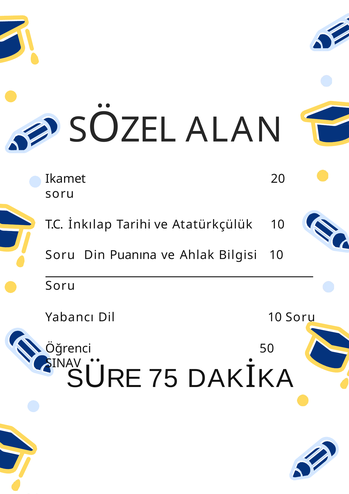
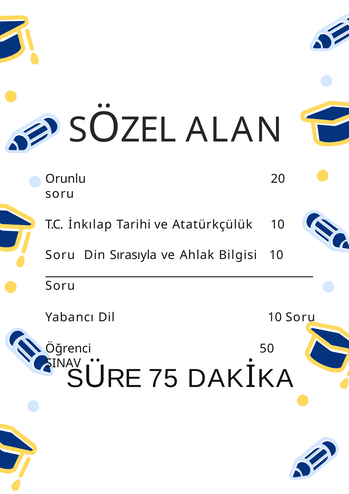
Ikamet: Ikamet -> Orunlu
Puanına: Puanına -> Sırasıyla
